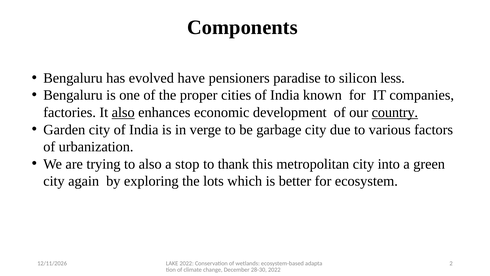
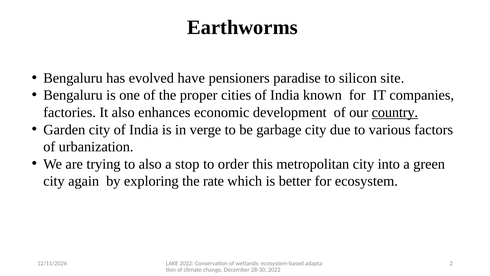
Components: Components -> Earthworms
less: less -> site
also at (123, 112) underline: present -> none
thank: thank -> order
lots: lots -> rate
